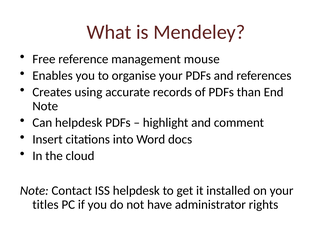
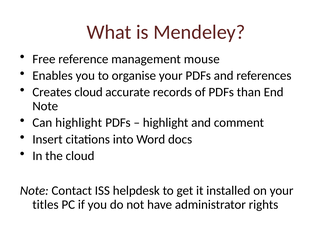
Creates using: using -> cloud
Can helpdesk: helpdesk -> highlight
